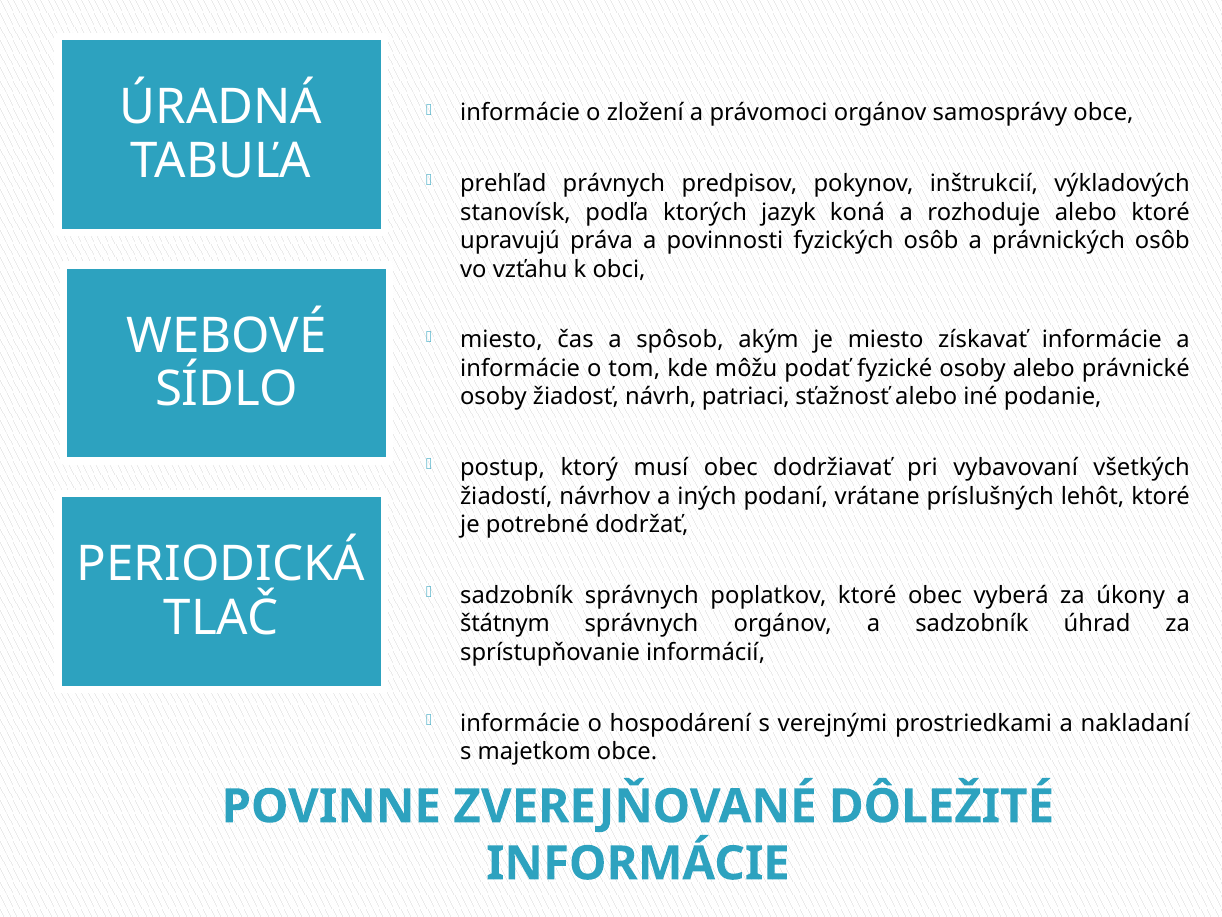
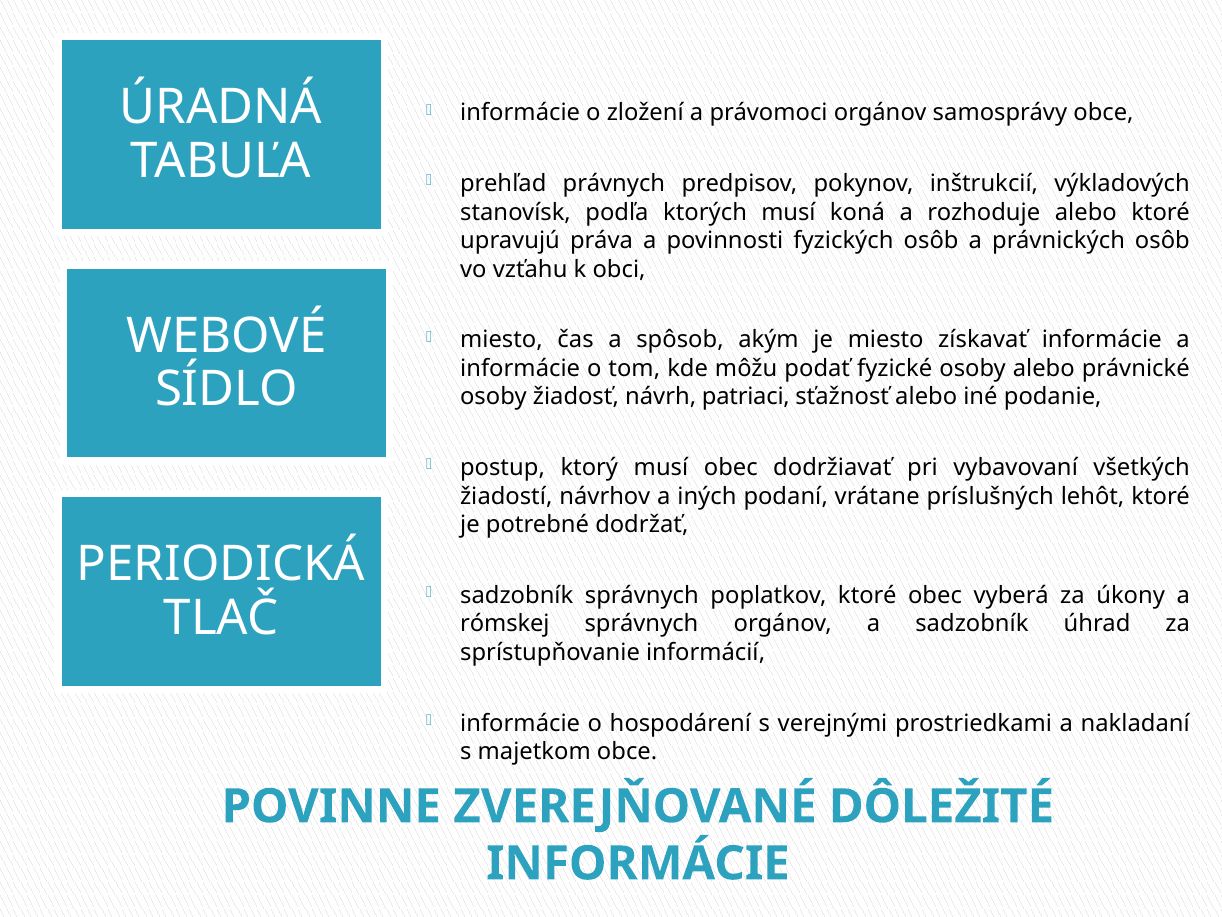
ktorých jazyk: jazyk -> musí
štátnym: štátnym -> rómskej
